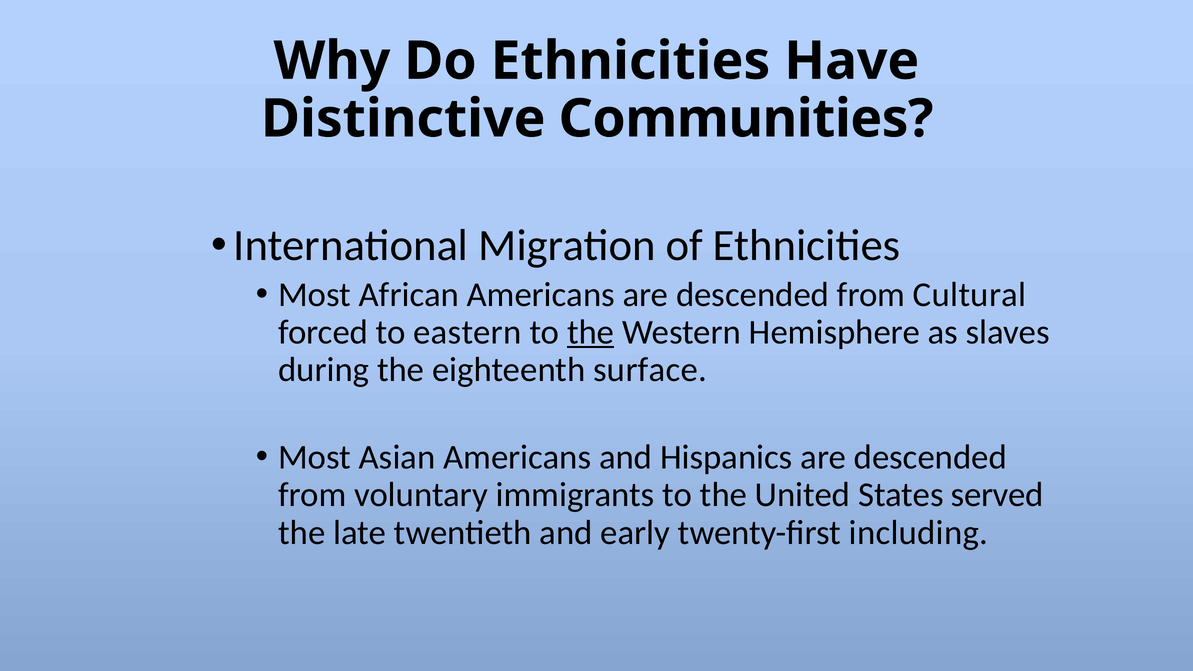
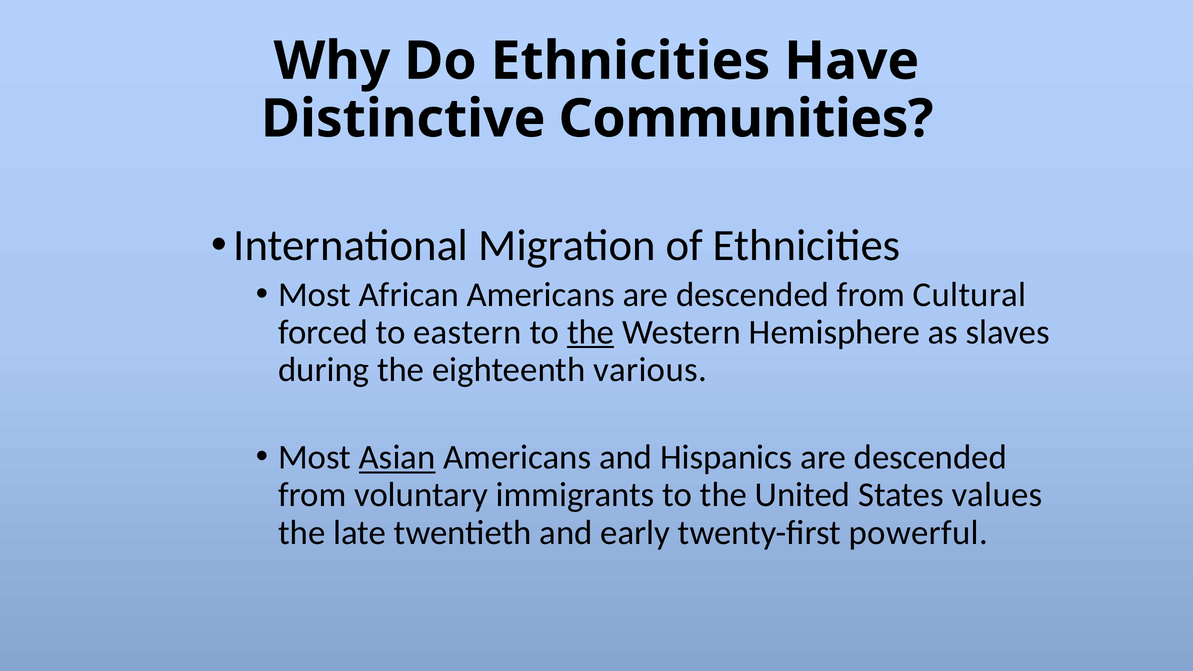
surface: surface -> various
Asian underline: none -> present
served: served -> values
including: including -> powerful
